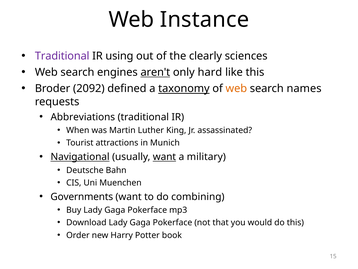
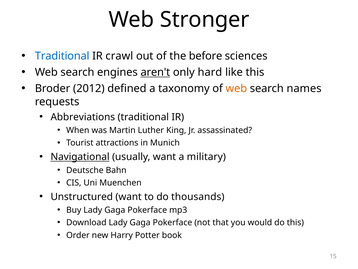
Instance: Instance -> Stronger
Traditional at (62, 56) colour: purple -> blue
using: using -> crawl
clearly: clearly -> before
2092: 2092 -> 2012
taxonomy underline: present -> none
want at (164, 157) underline: present -> none
Governments: Governments -> Unstructured
combining: combining -> thousands
